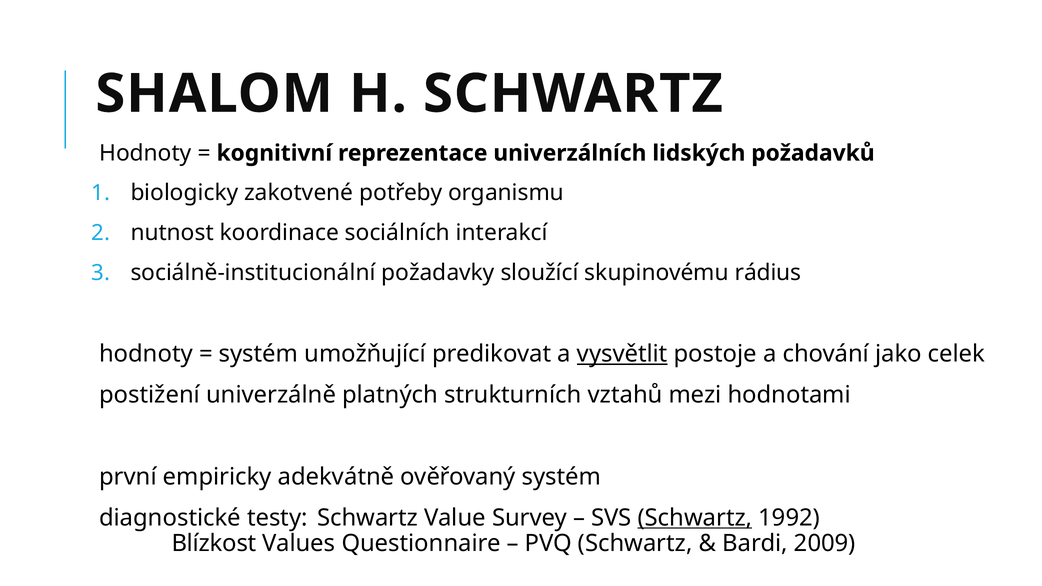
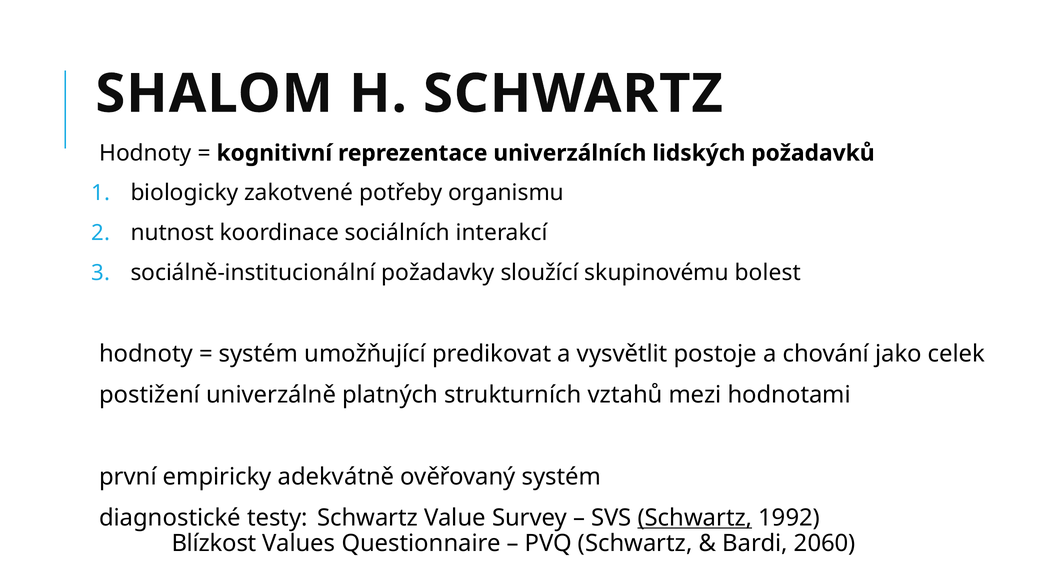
rádius: rádius -> bolest
vysvětlit underline: present -> none
2009: 2009 -> 2060
